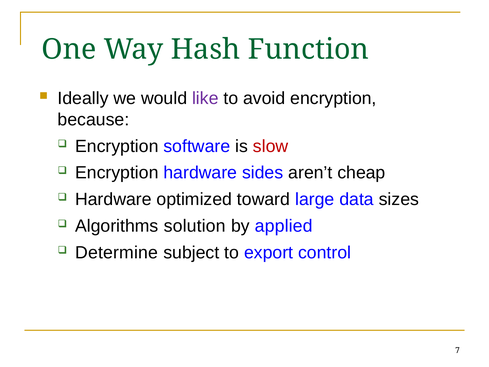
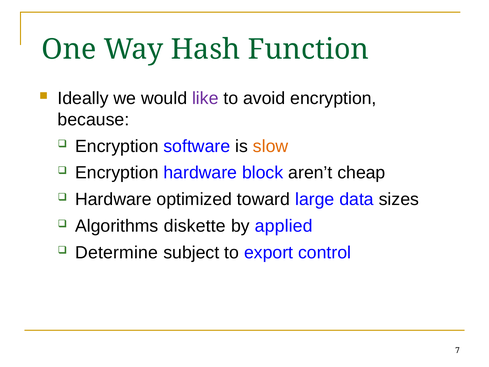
slow colour: red -> orange
sides: sides -> block
solution: solution -> diskette
